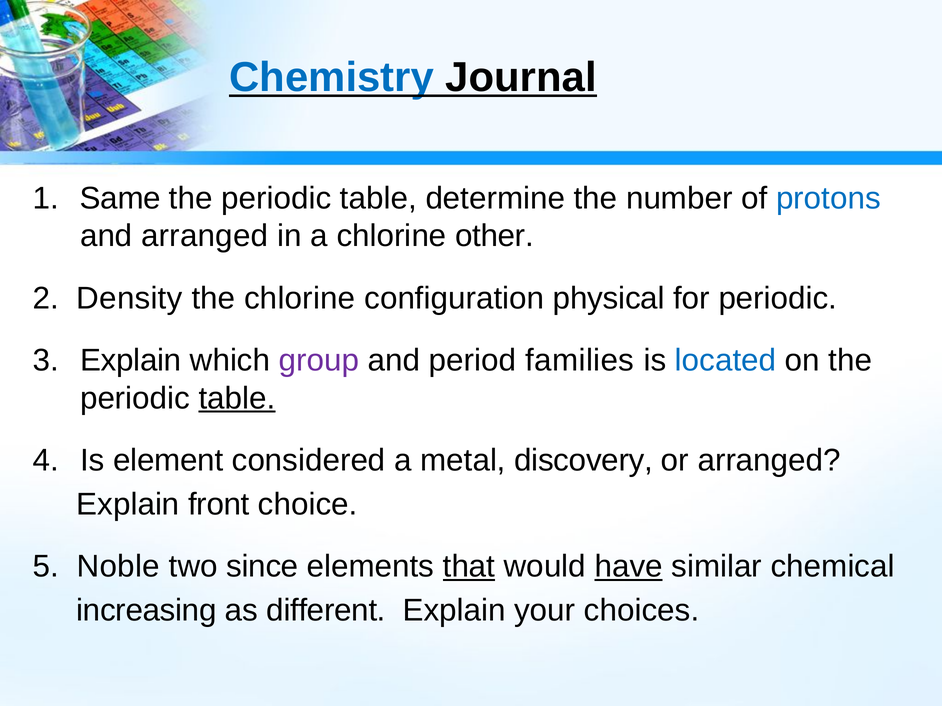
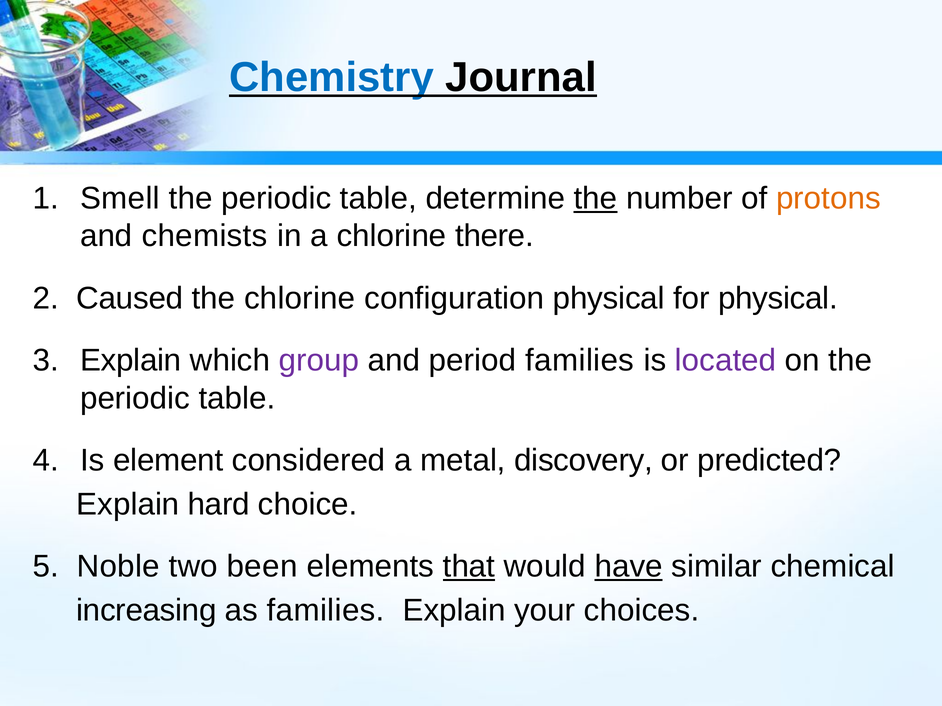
Same: Same -> Smell
the at (596, 198) underline: none -> present
protons colour: blue -> orange
and arranged: arranged -> chemists
other: other -> there
Density: Density -> Caused
for periodic: periodic -> physical
located colour: blue -> purple
table at (237, 398) underline: present -> none
or arranged: arranged -> predicted
front: front -> hard
since: since -> been
as different: different -> families
